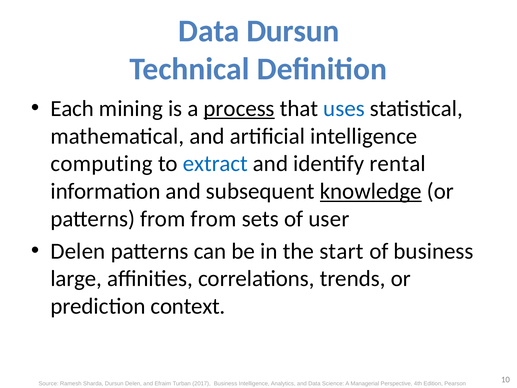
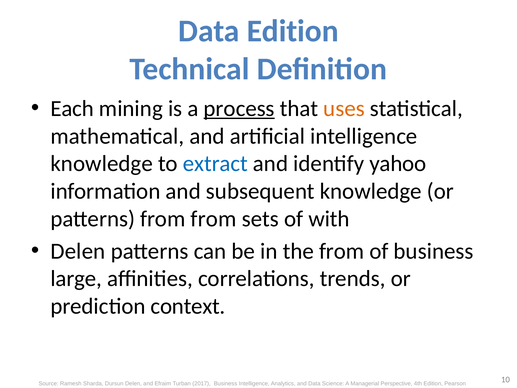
Data Dursun: Dursun -> Edition
uses colour: blue -> orange
computing at (102, 164): computing -> knowledge
rental: rental -> yahoo
knowledge at (371, 191) underline: present -> none
user: user -> with
the start: start -> from
